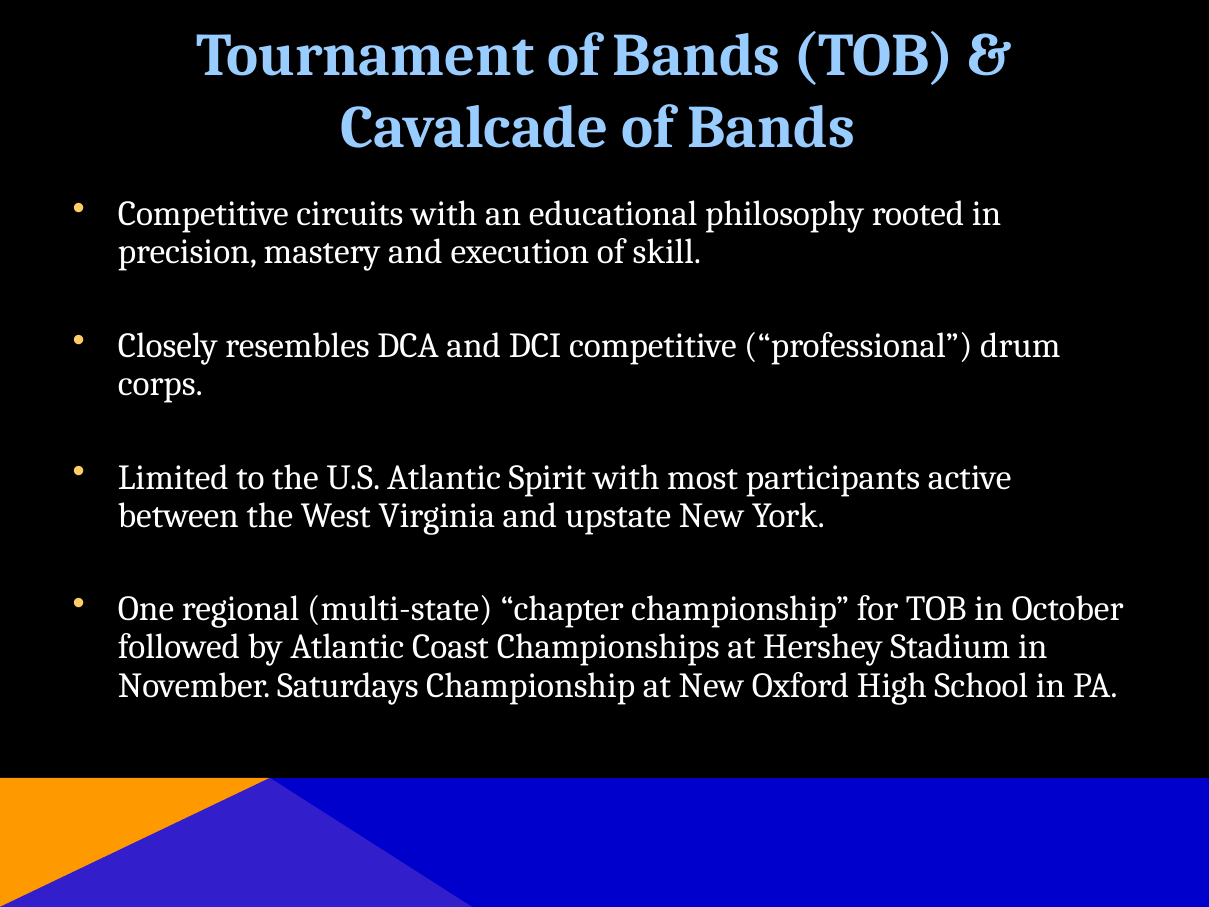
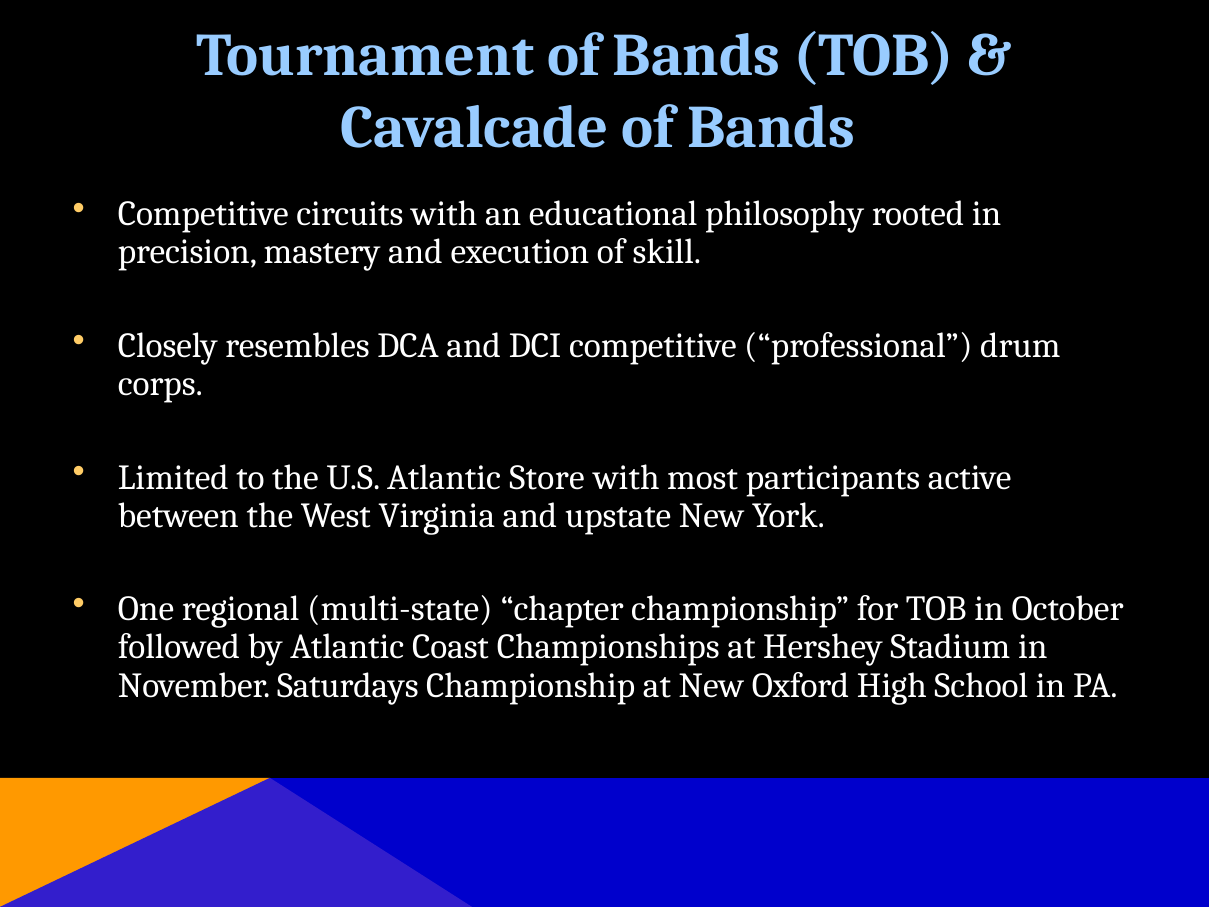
Spirit: Spirit -> Store
